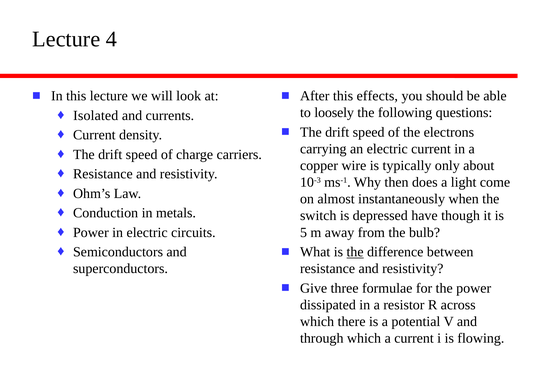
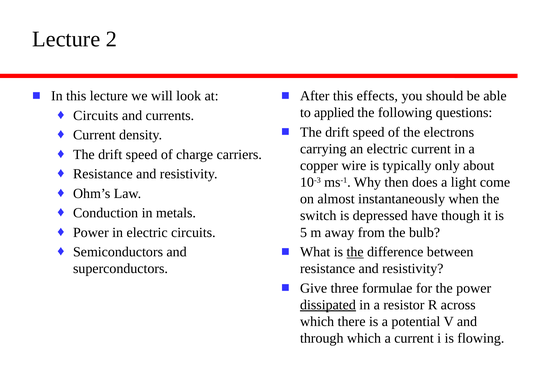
4: 4 -> 2
loosely: loosely -> applied
Isolated at (96, 116): Isolated -> Circuits
dissipated underline: none -> present
